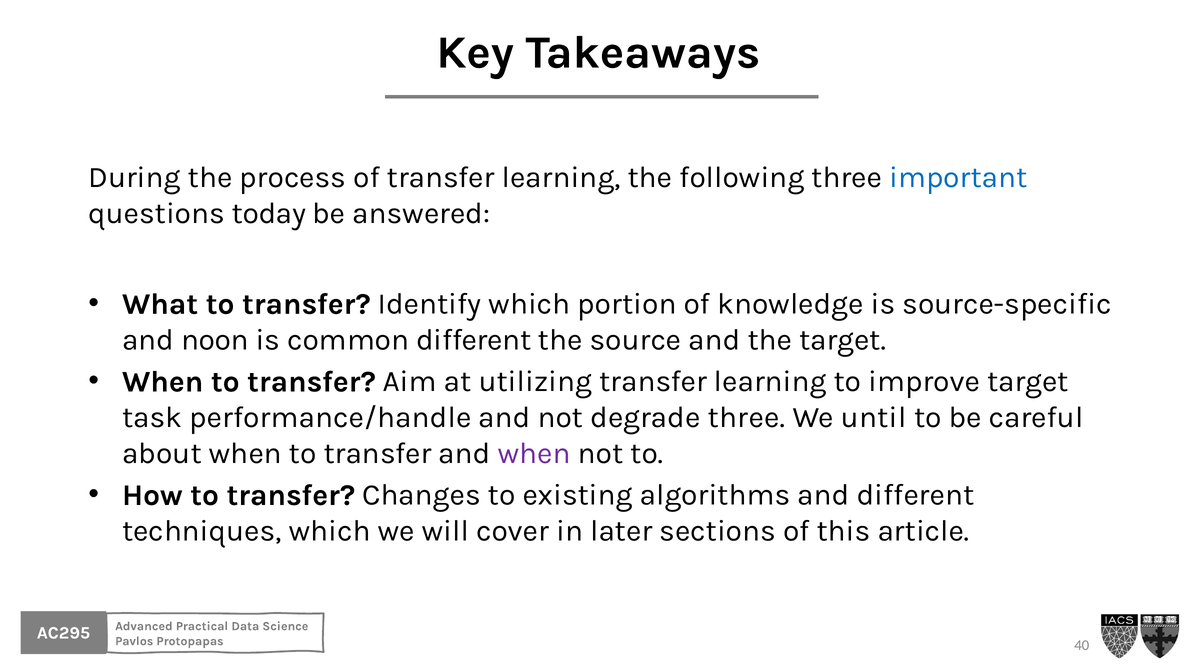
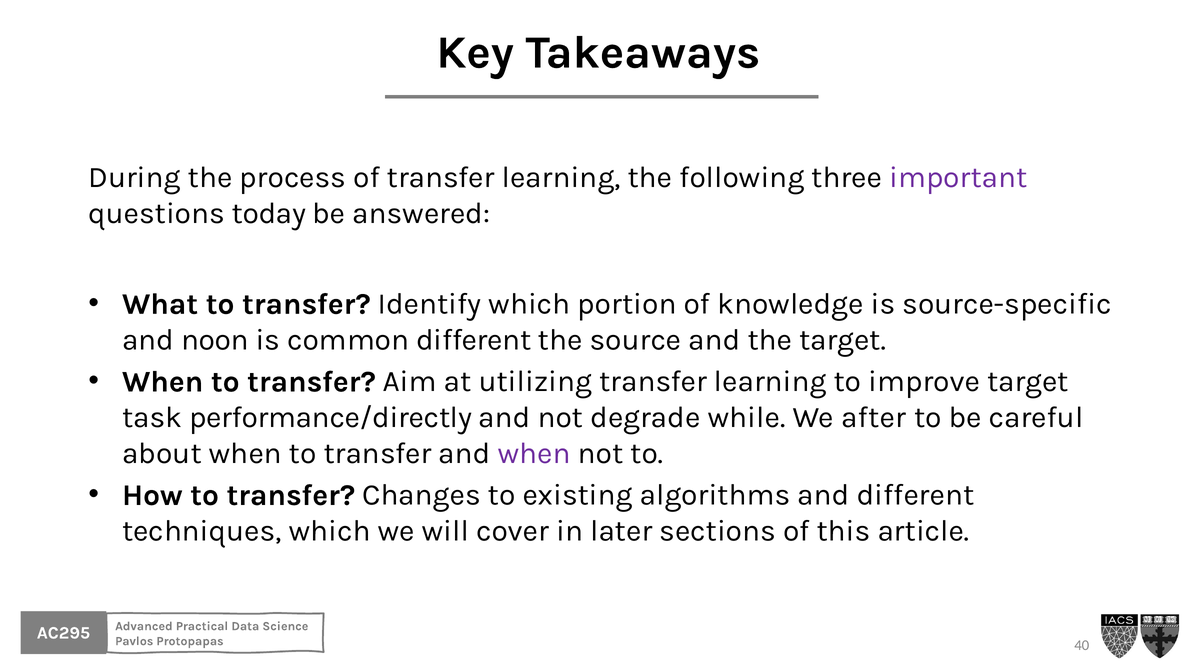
important colour: blue -> purple
performance/handle: performance/handle -> performance/directly
degrade three: three -> while
until: until -> after
